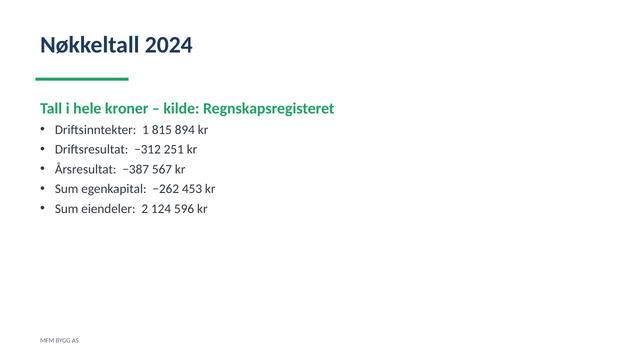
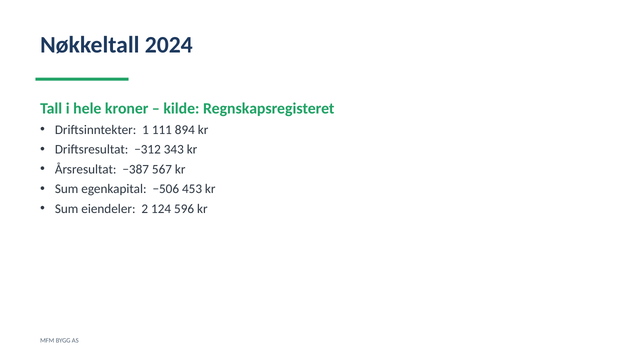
815: 815 -> 111
251: 251 -> 343
−262: −262 -> −506
